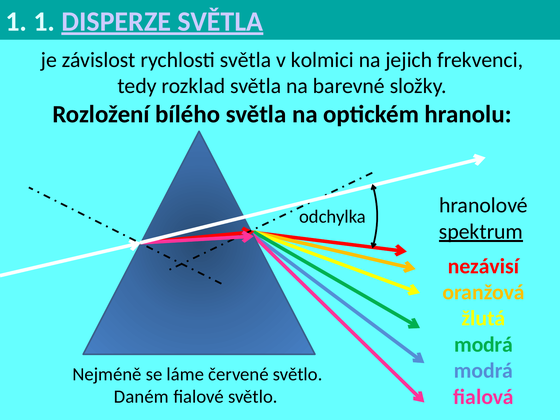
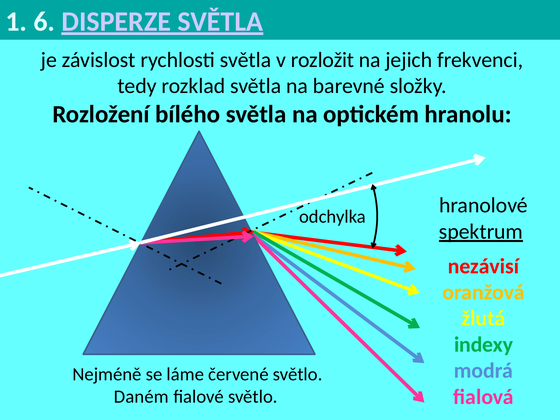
1 1: 1 -> 6
kolmici: kolmici -> rozložit
modrá at (484, 345): modrá -> indexy
